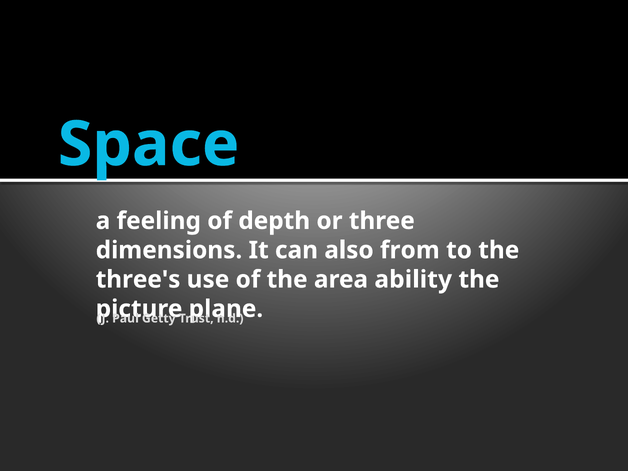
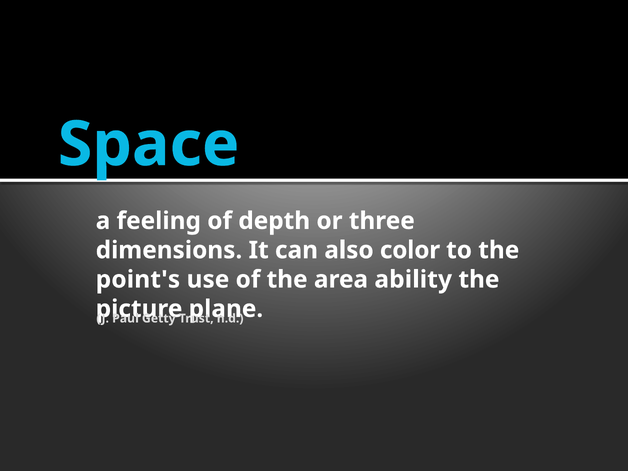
from: from -> color
three's: three's -> point's
